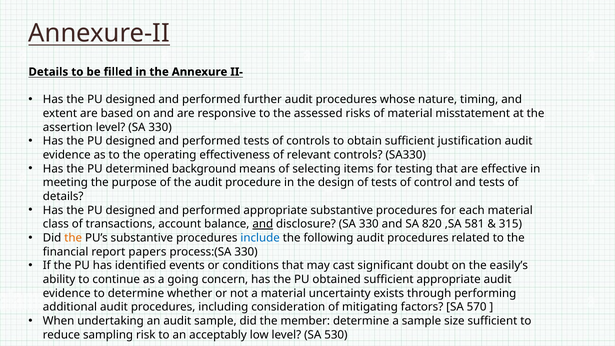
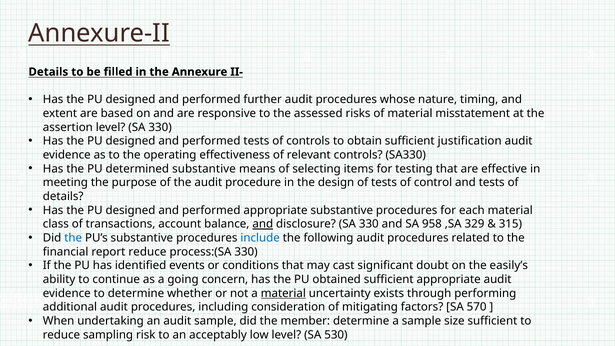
determined background: background -> substantive
820: 820 -> 958
581: 581 -> 329
the at (73, 238) colour: orange -> blue
report papers: papers -> reduce
material at (283, 293) underline: none -> present
